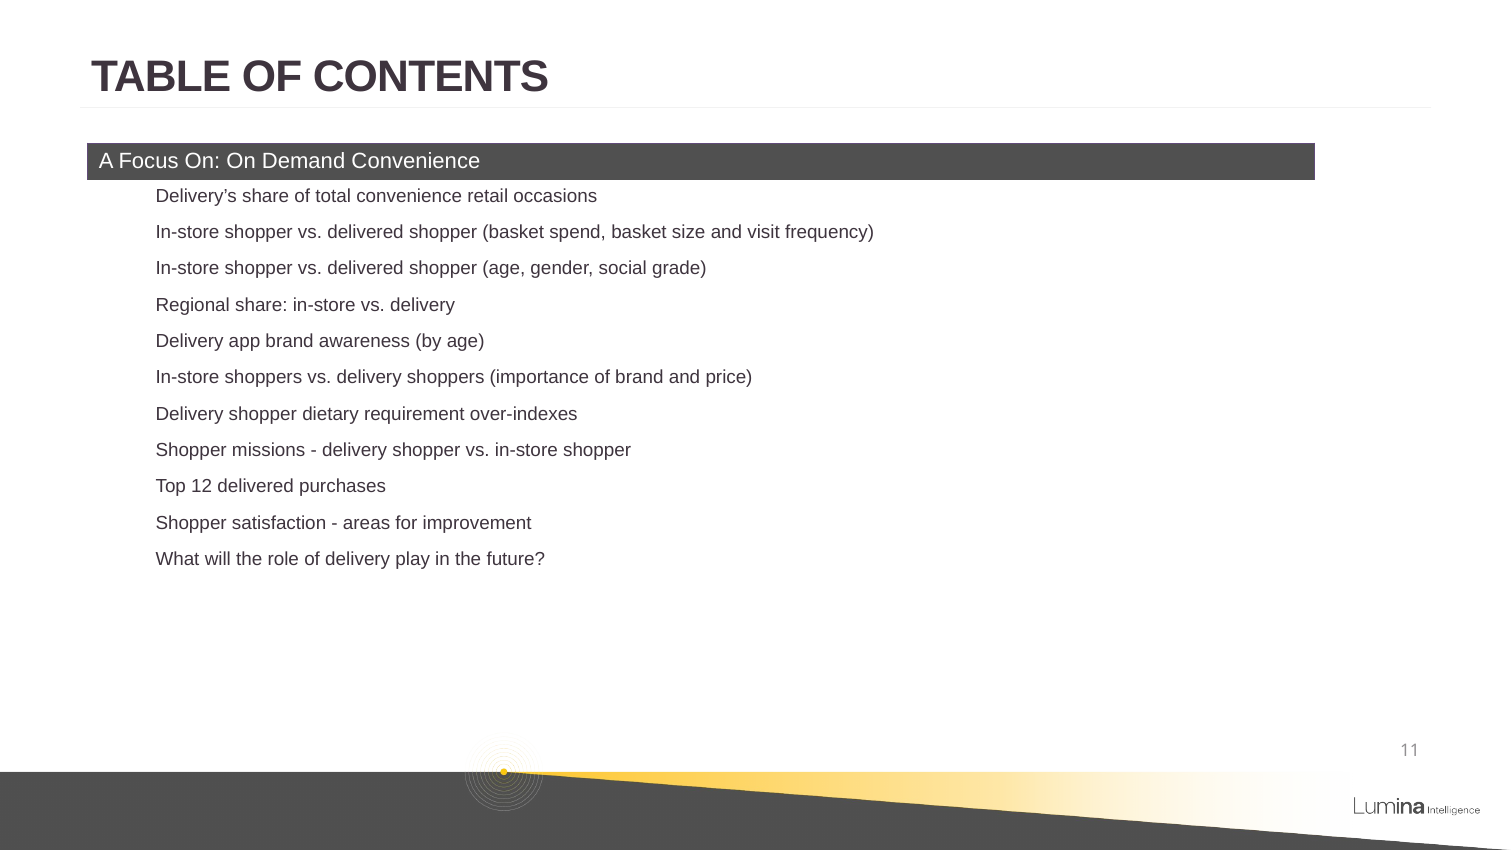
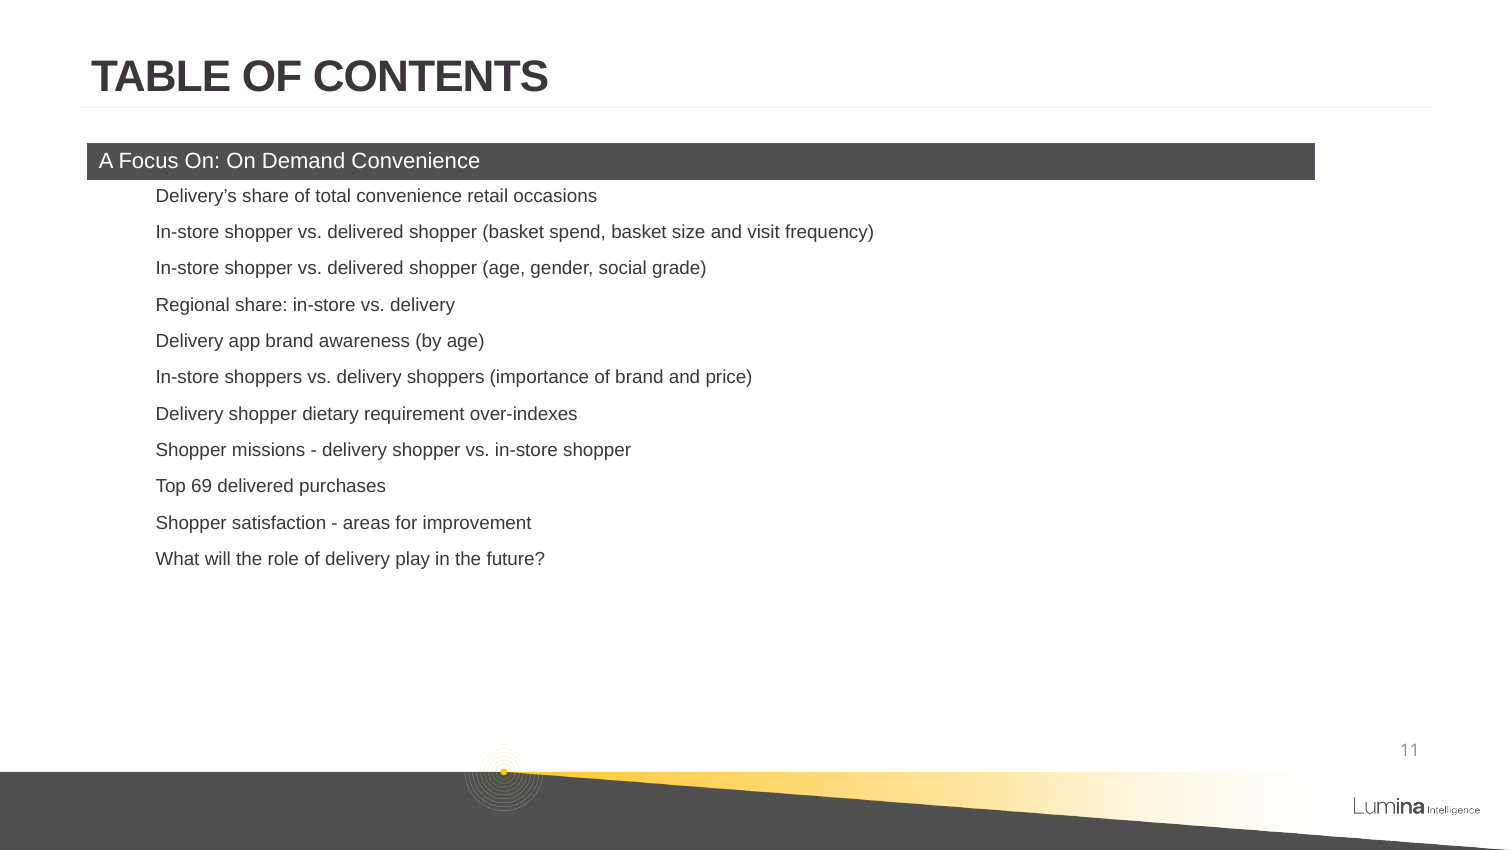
12: 12 -> 69
